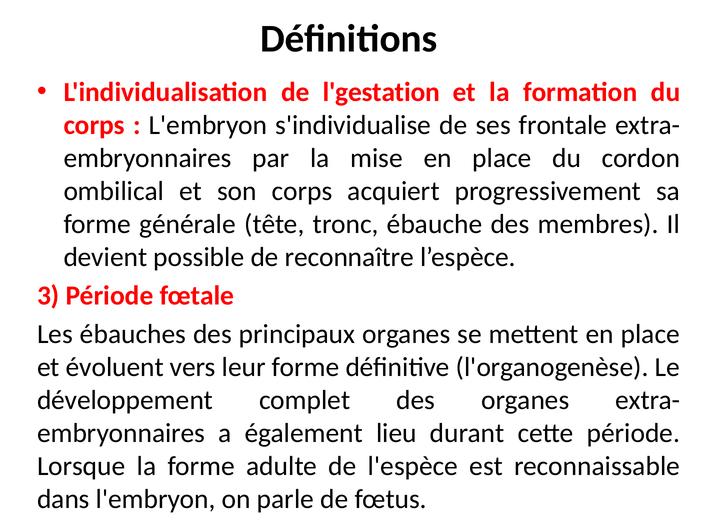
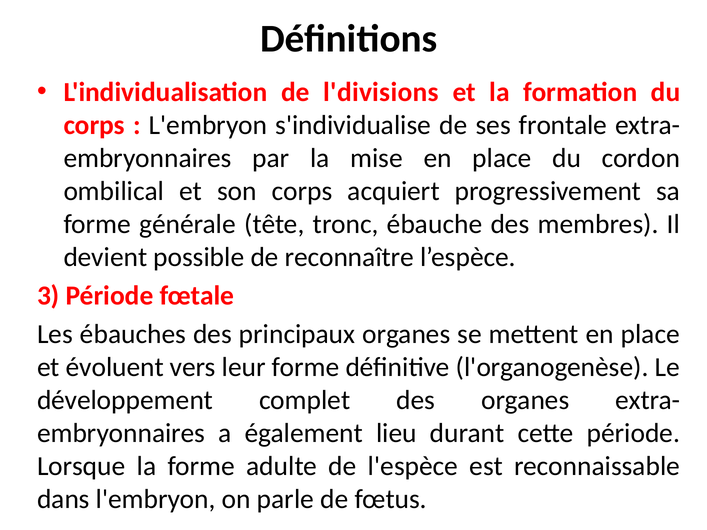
l'gestation: l'gestation -> l'divisions
